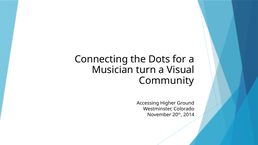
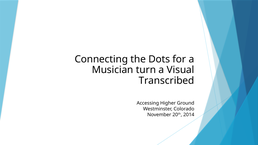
Community: Community -> Transcribed
